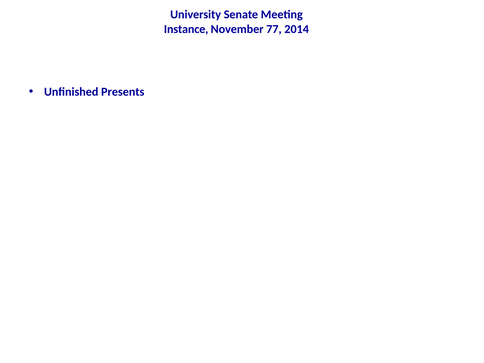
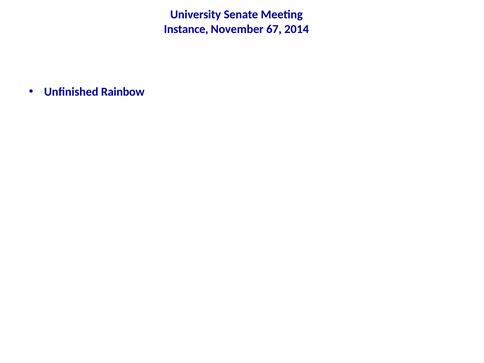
77: 77 -> 67
Presents: Presents -> Rainbow
